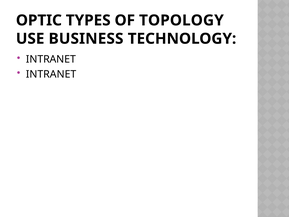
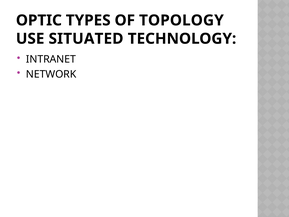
BUSINESS: BUSINESS -> SITUATED
INTRANET at (51, 74): INTRANET -> NETWORK
